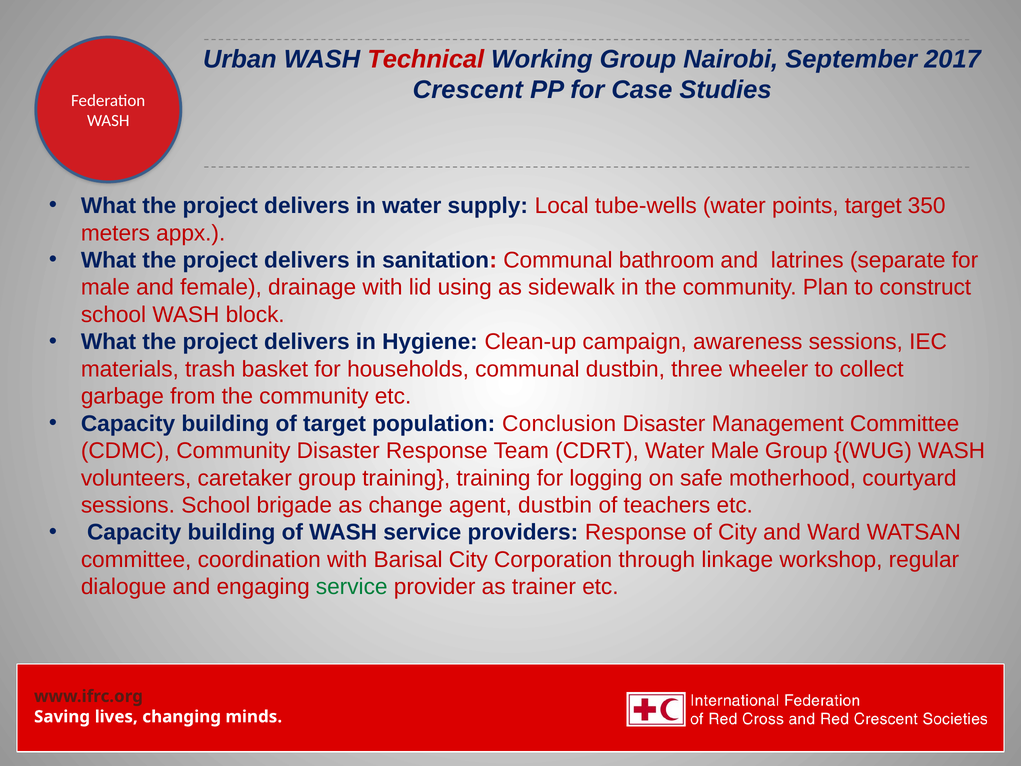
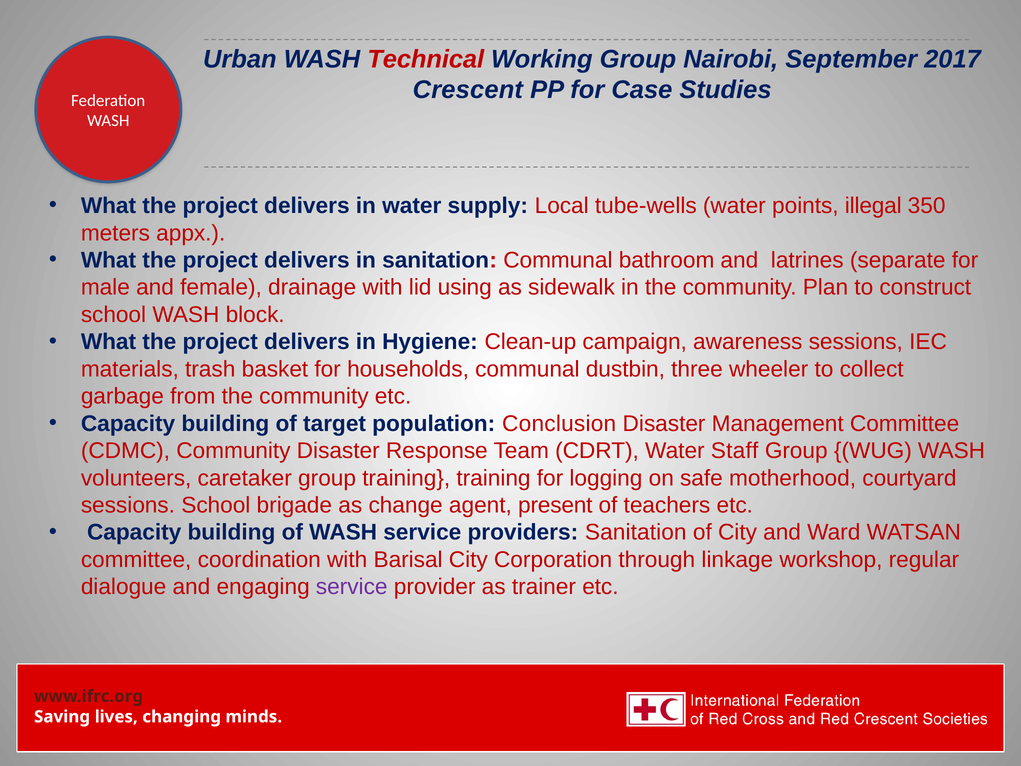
points target: target -> illegal
Water Male: Male -> Staff
agent dustbin: dustbin -> present
providers Response: Response -> Sanitation
service at (352, 587) colour: green -> purple
